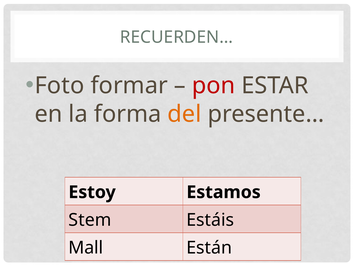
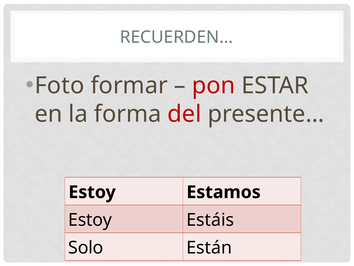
del colour: orange -> red
Stem at (90, 220): Stem -> Estoy
Mall: Mall -> Solo
